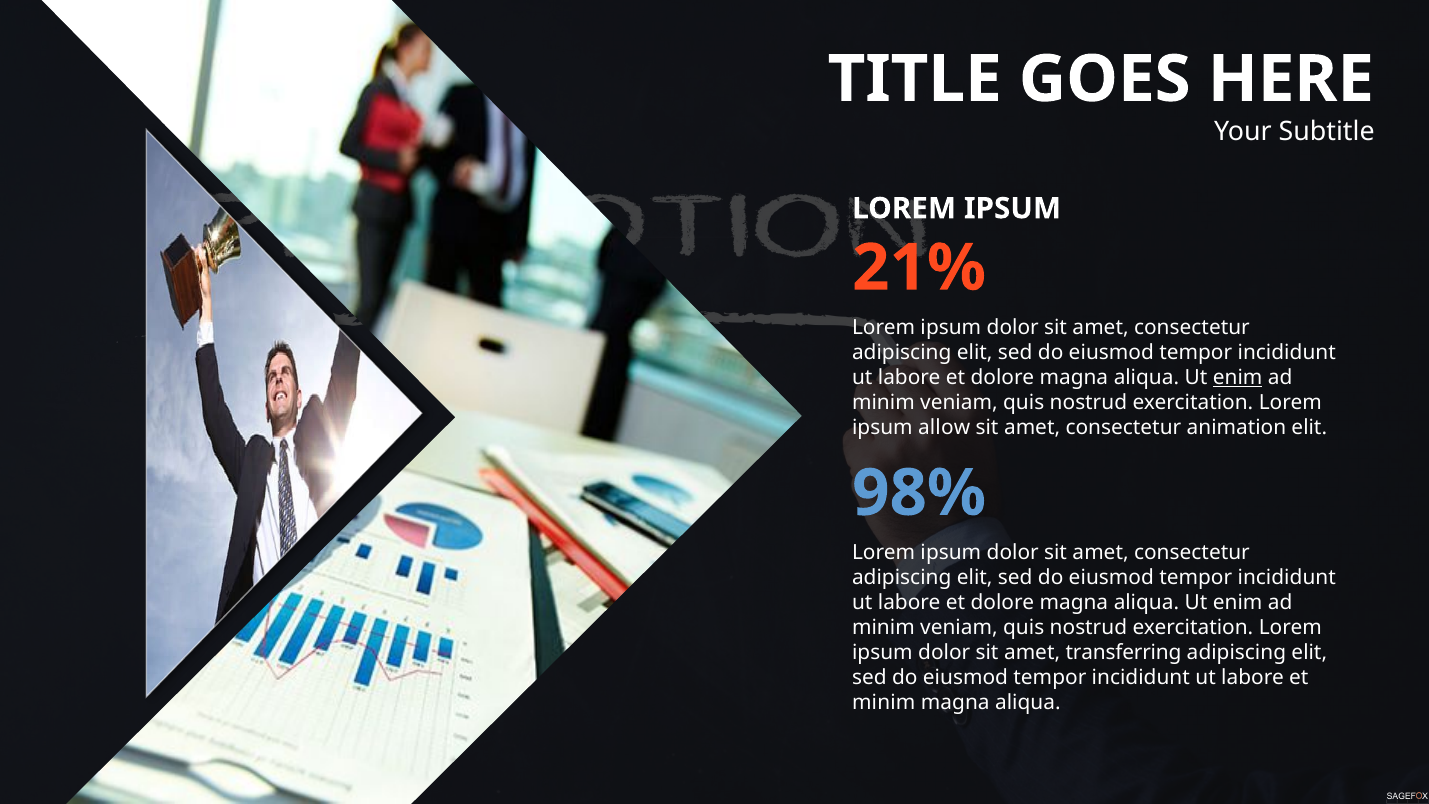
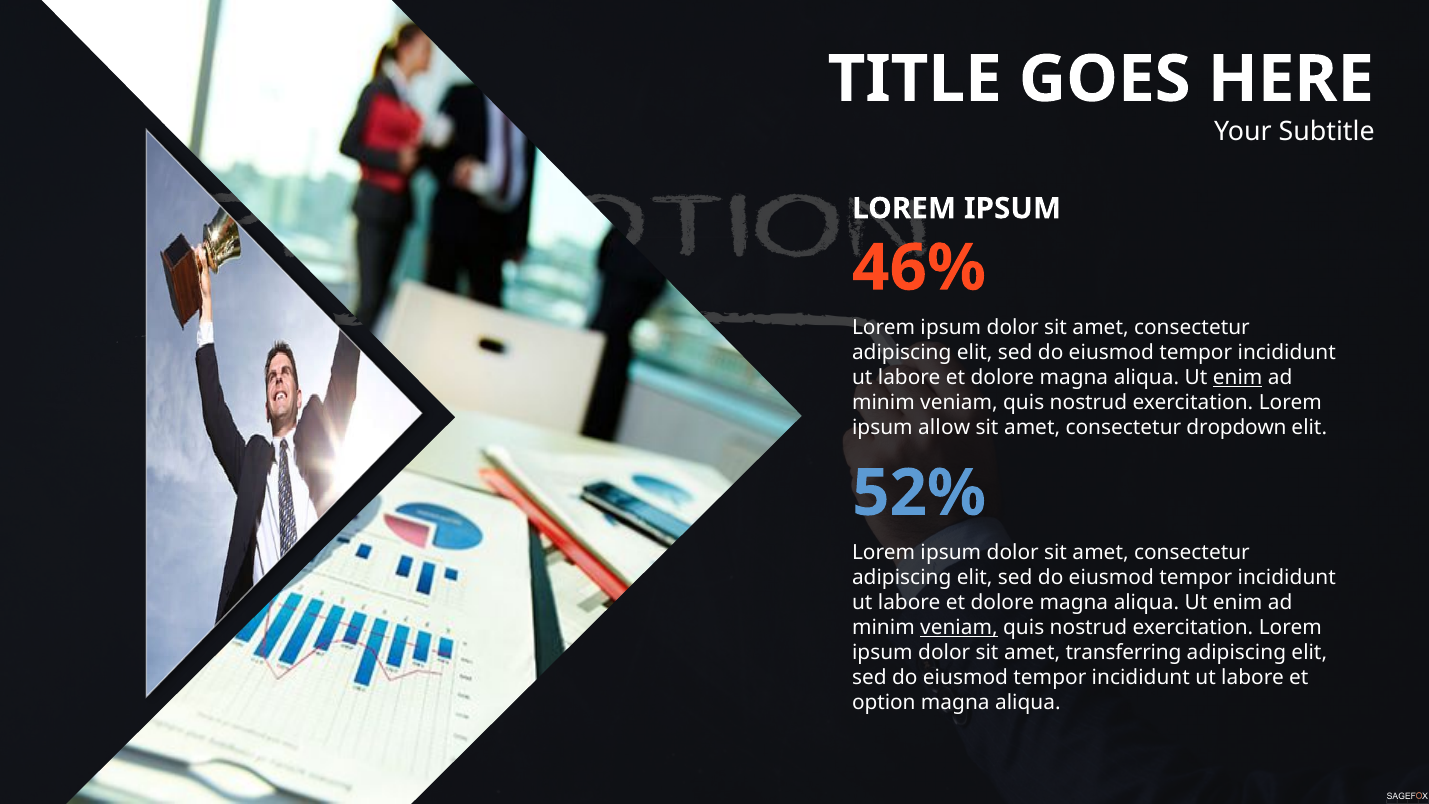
21%: 21% -> 46%
animation: animation -> dropdown
98%: 98% -> 52%
veniam at (959, 628) underline: none -> present
minim at (884, 703): minim -> option
